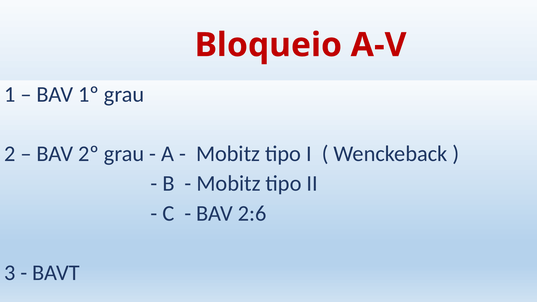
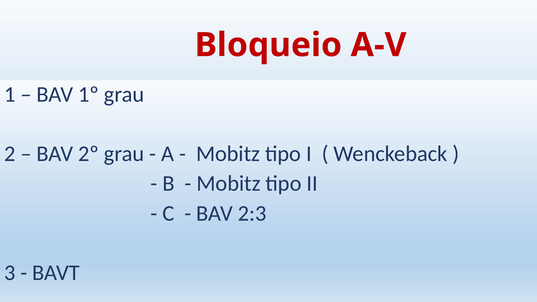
2:6: 2:6 -> 2:3
